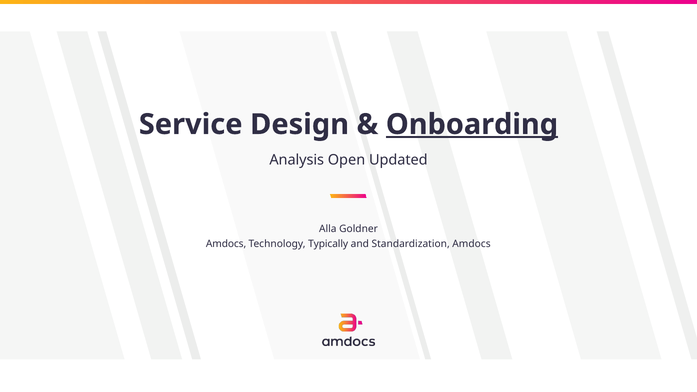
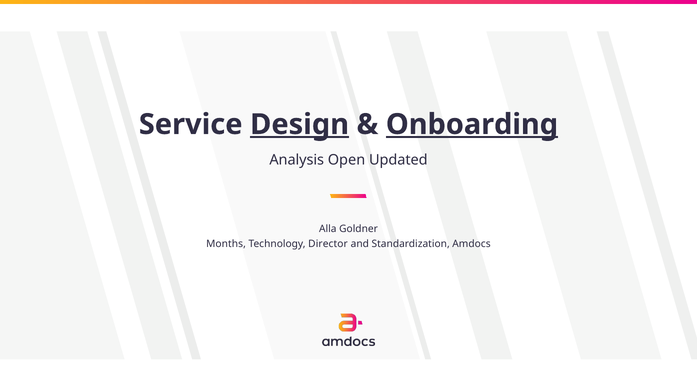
Design underline: none -> present
Amdocs at (226, 244): Amdocs -> Months
Typically: Typically -> Director
